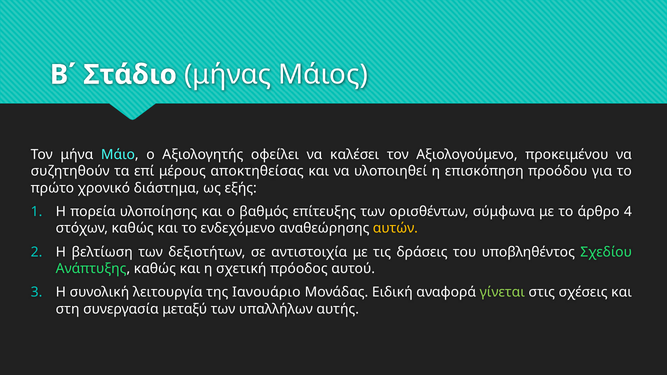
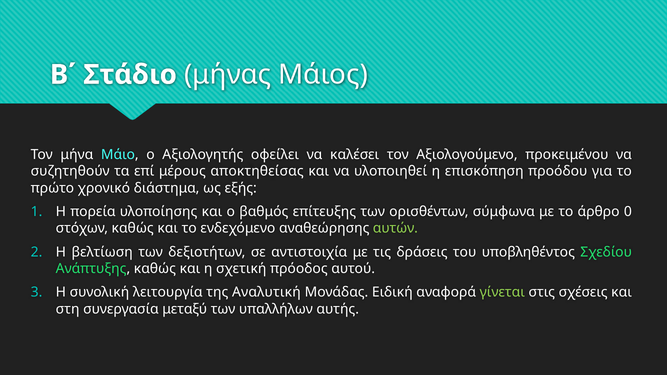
4: 4 -> 0
αυτών colour: yellow -> light green
Ιανουάριο: Ιανουάριο -> Αναλυτική
